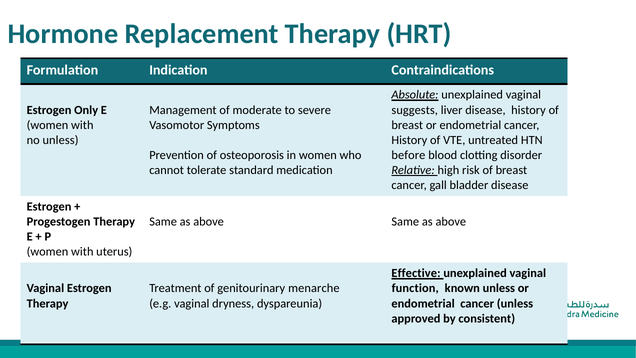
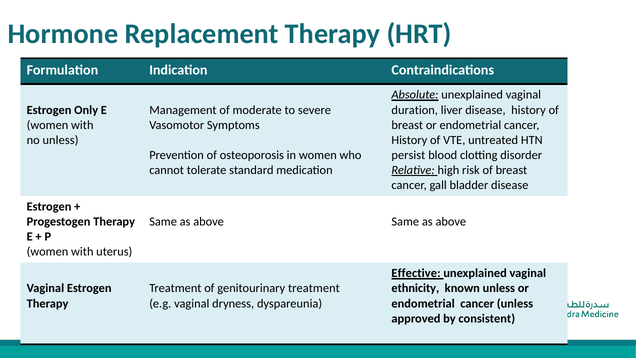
suggests: suggests -> duration
before: before -> persist
genitourinary menarche: menarche -> treatment
function: function -> ethnicity
